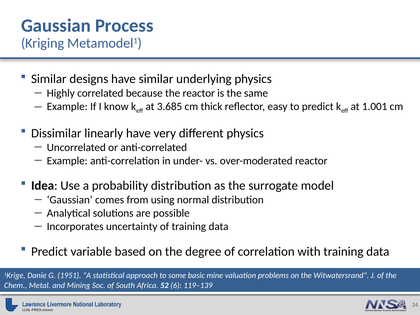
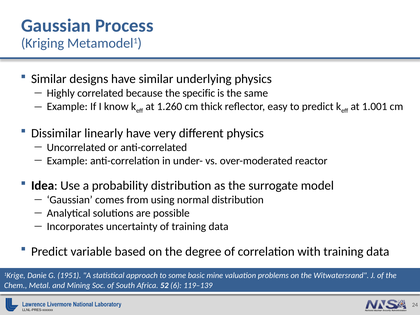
the reactor: reactor -> specific
3.685: 3.685 -> 1.260
